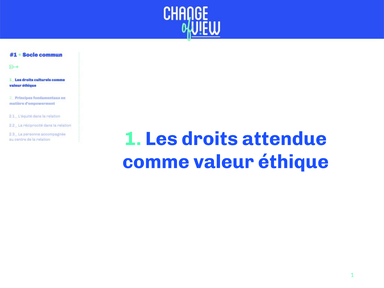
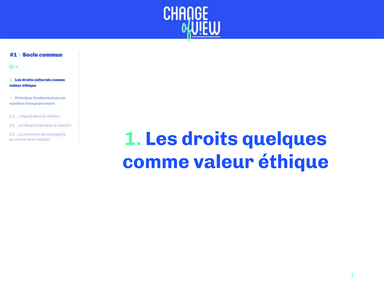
attendue: attendue -> quelques
